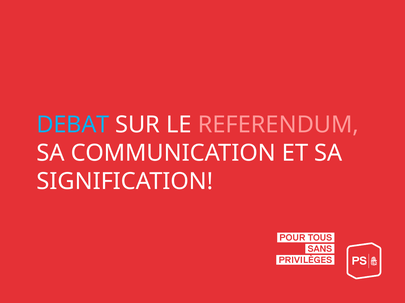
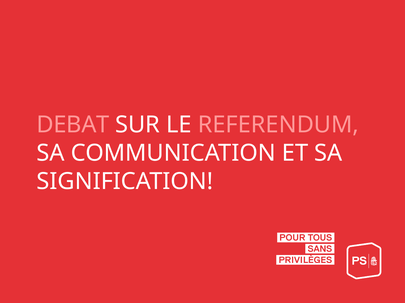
DEBAT colour: light blue -> pink
